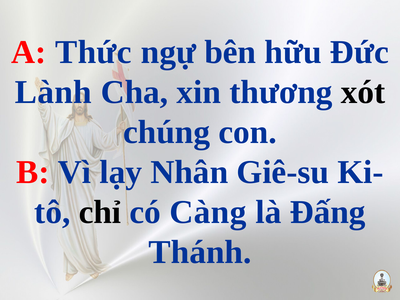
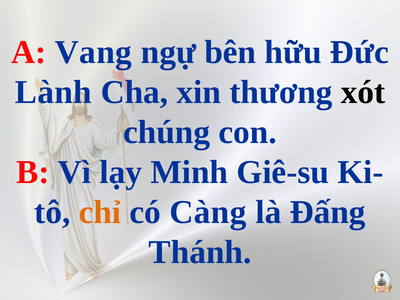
Thức: Thức -> Vang
Nhân: Nhân -> Minh
chỉ colour: black -> orange
